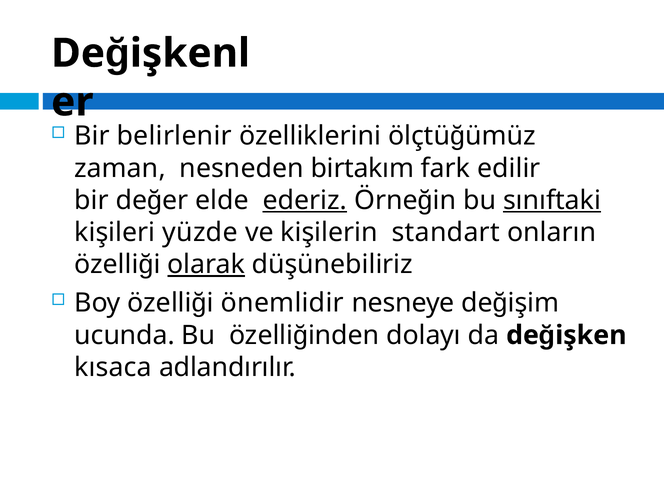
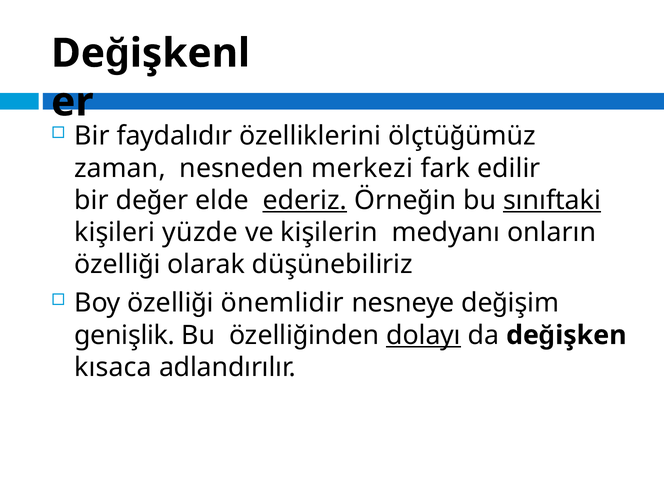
belirlenir: belirlenir -> faydalıdır
birtakım: birtakım -> merkezi
standart: standart -> medyanı
olarak underline: present -> none
ucunda: ucunda -> genişlik
dolayı underline: none -> present
